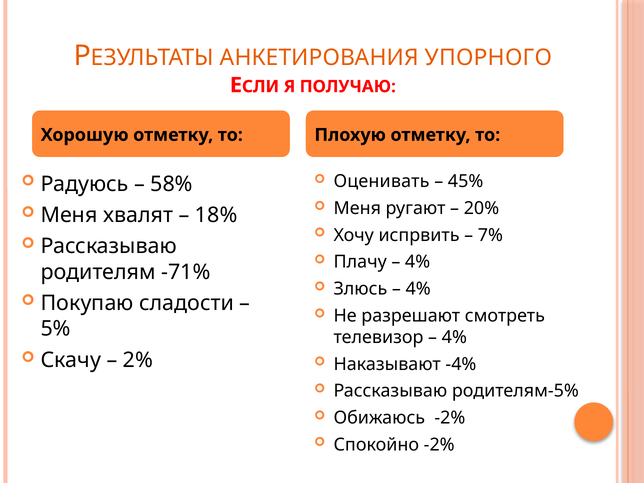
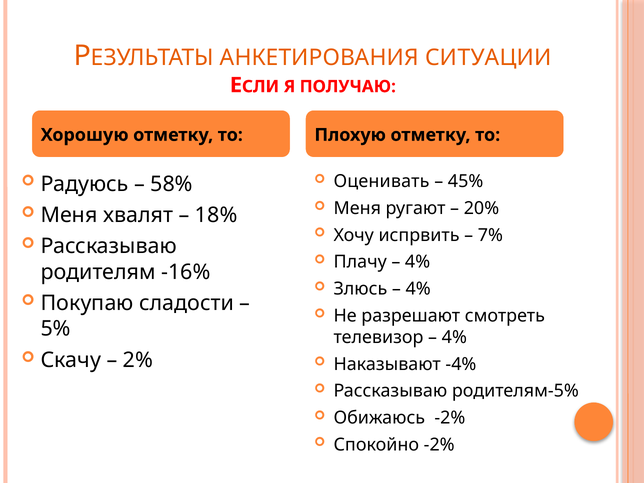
УПОРНОГО: УПОРНОГО -> СИТУАЦИИ
-71%: -71% -> -16%
